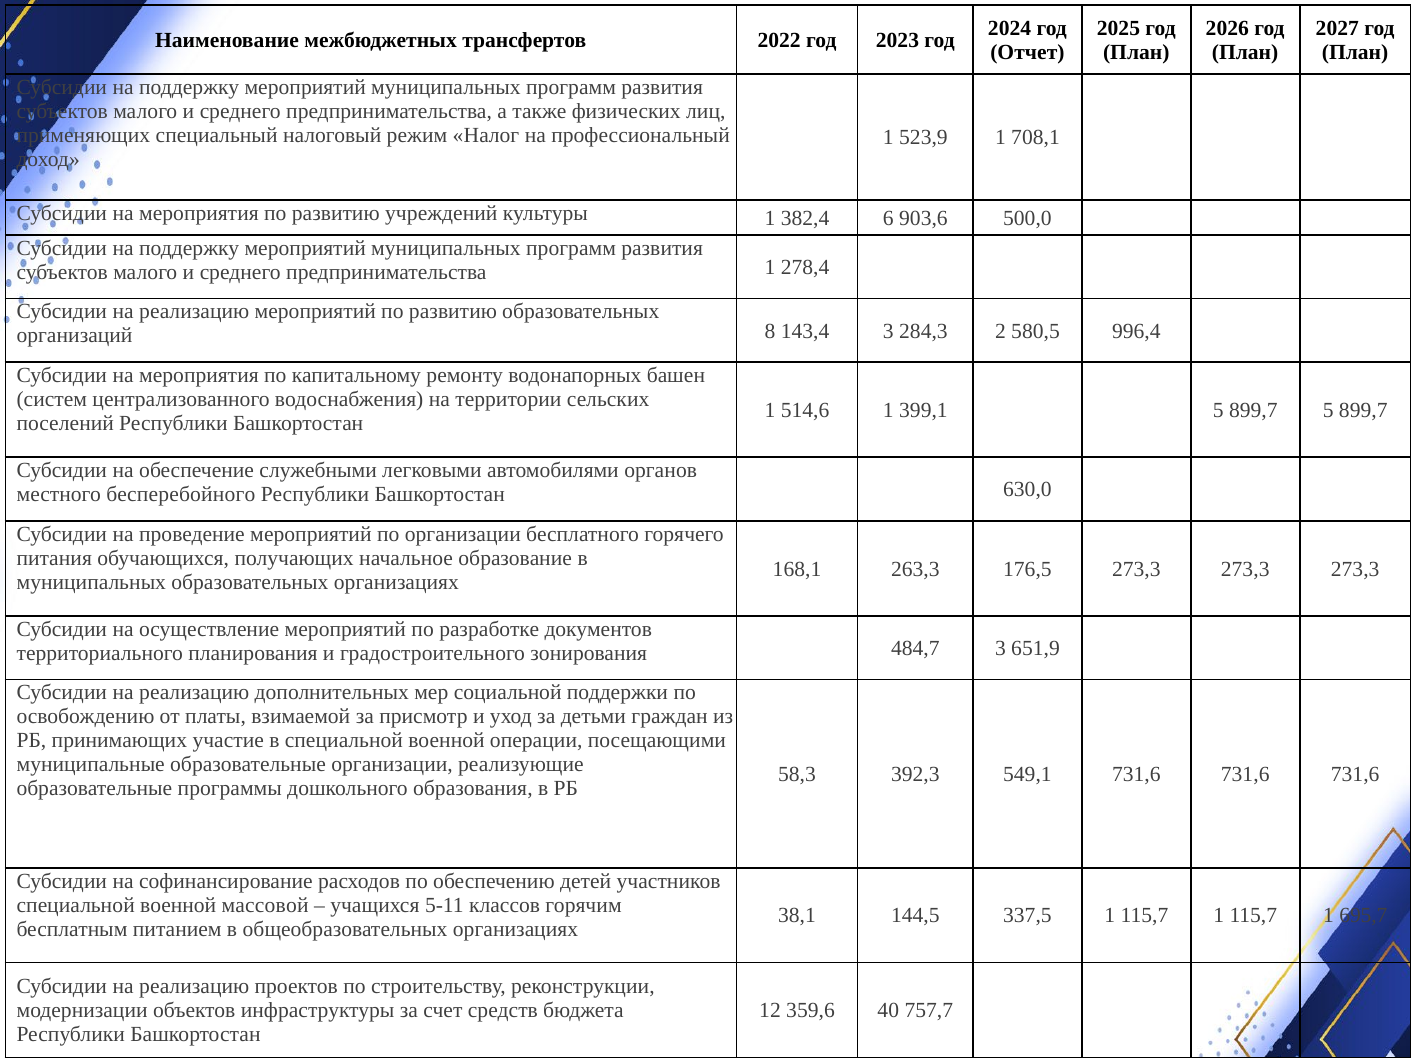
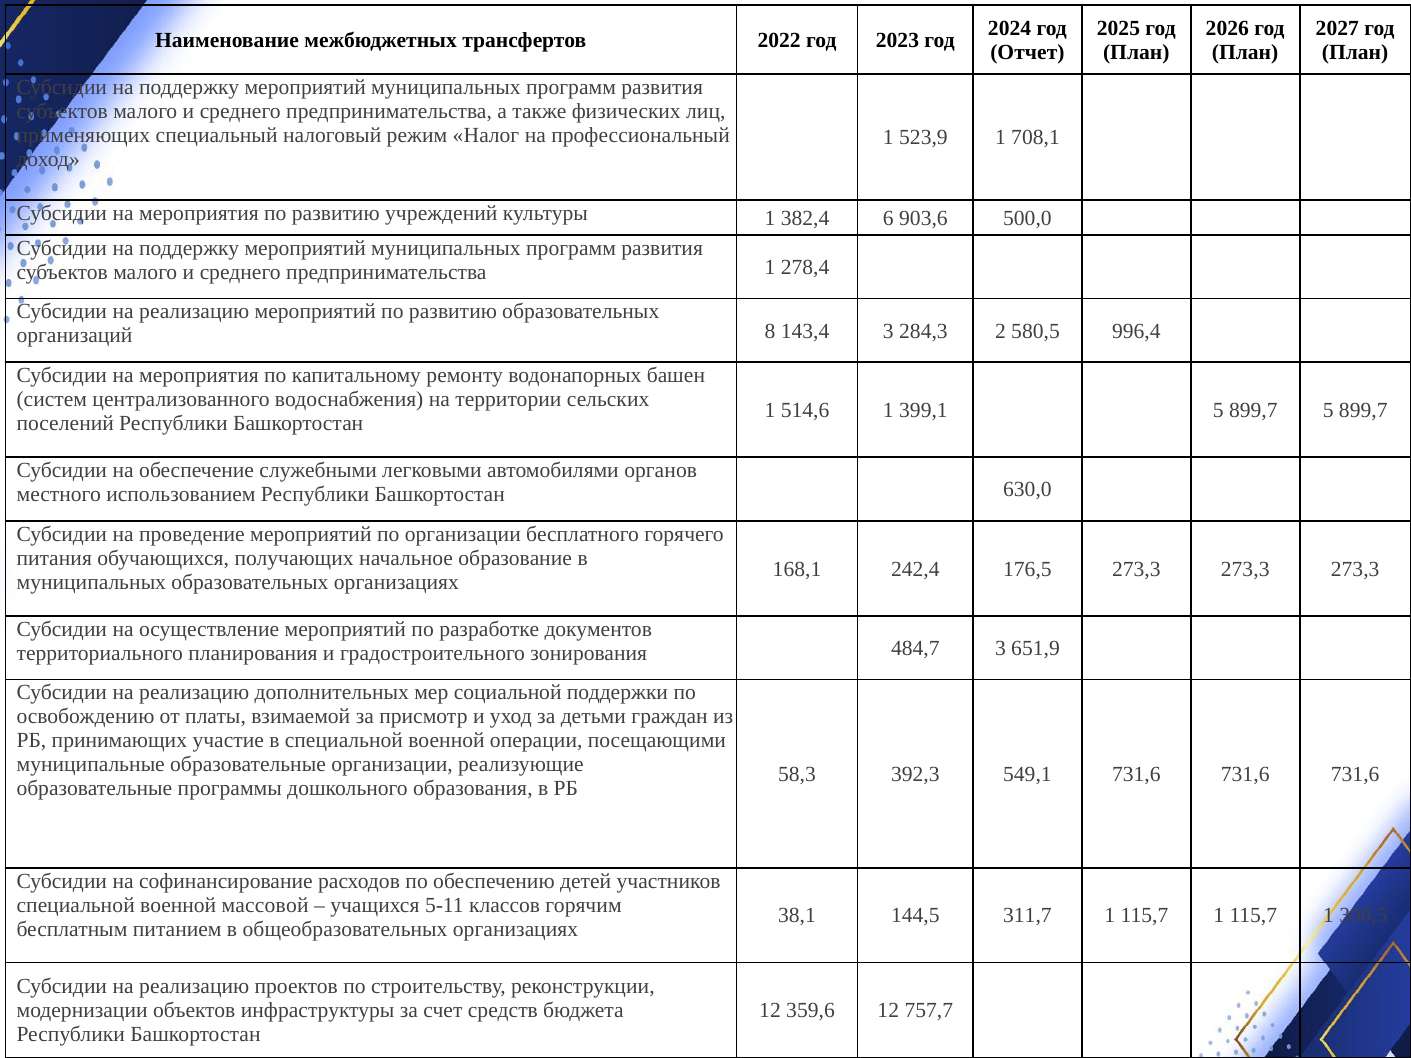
бесперебойного: бесперебойного -> использованием
263,3: 263,3 -> 242,4
337,5: 337,5 -> 311,7
695,7: 695,7 -> 300,5
359,6 40: 40 -> 12
